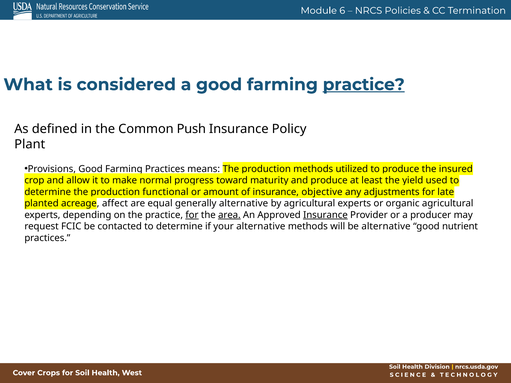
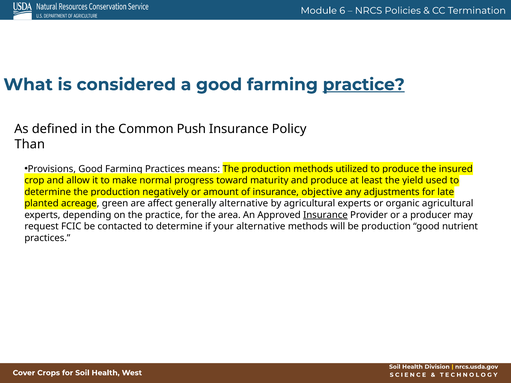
Plant: Plant -> Than
functional: functional -> negatively
affect: affect -> green
equal: equal -> affect
for at (192, 215) underline: present -> none
area underline: present -> none
be alternative: alternative -> production
